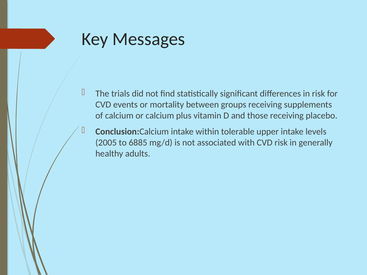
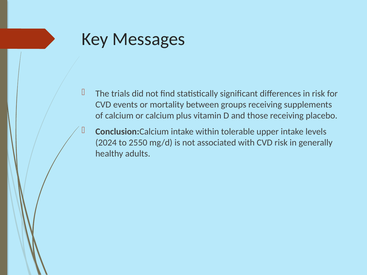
2005: 2005 -> 2024
6885: 6885 -> 2550
